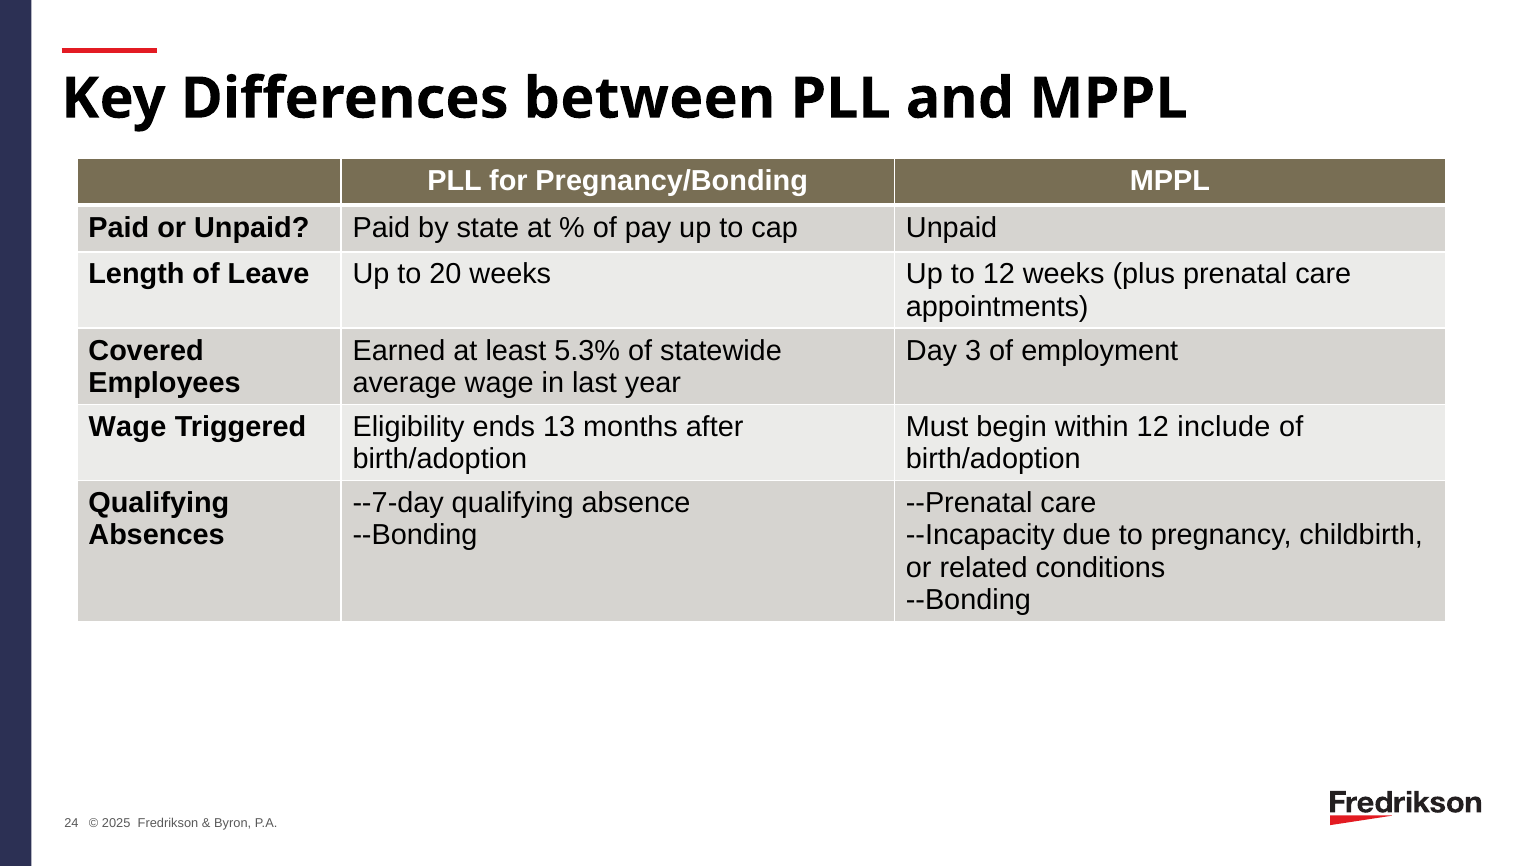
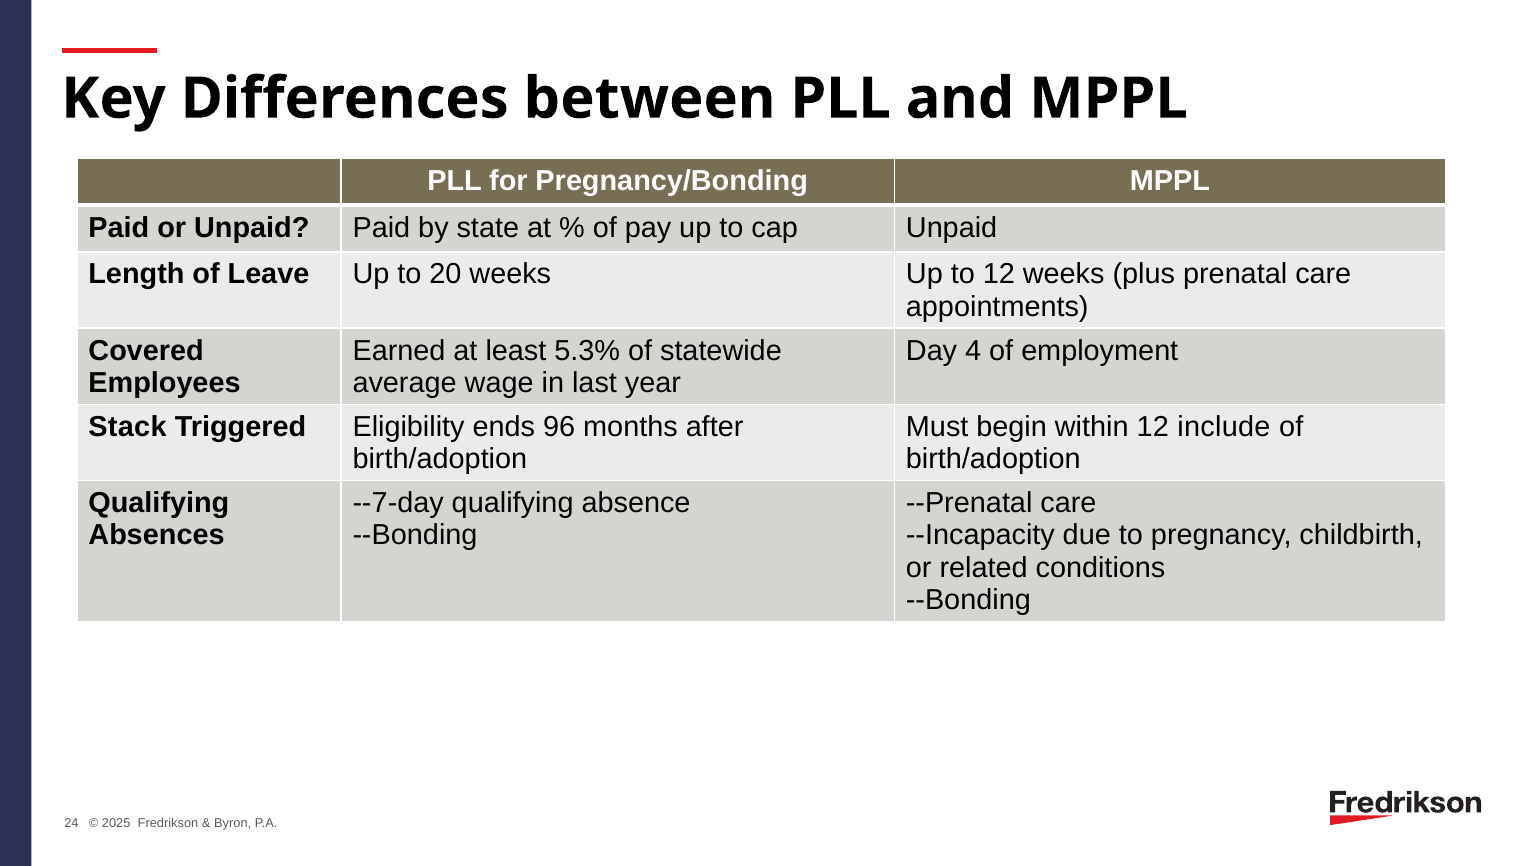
3: 3 -> 4
Wage at (128, 427): Wage -> Stack
13: 13 -> 96
